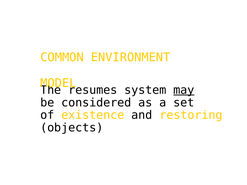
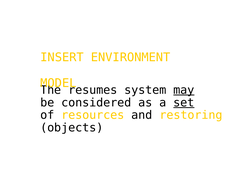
COMMON: COMMON -> INSERT
set underline: none -> present
existence: existence -> resources
